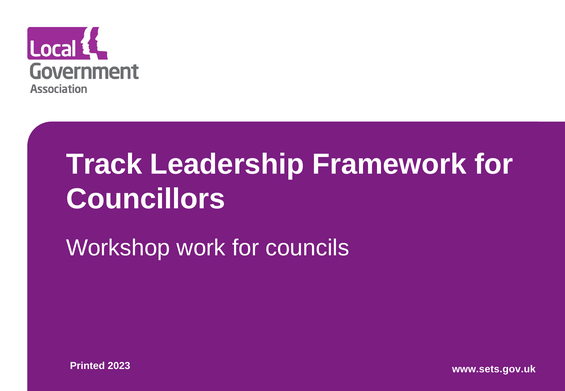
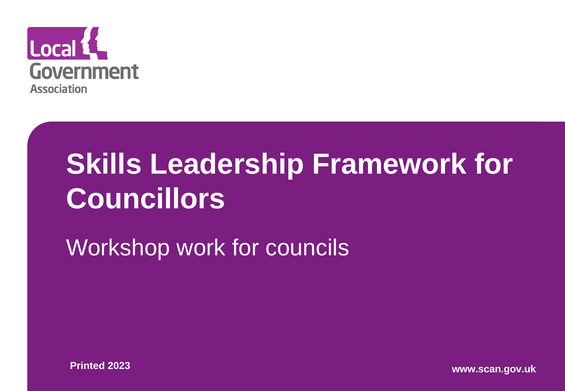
Track: Track -> Skills
www.sets.gov.uk: www.sets.gov.uk -> www.scan.gov.uk
